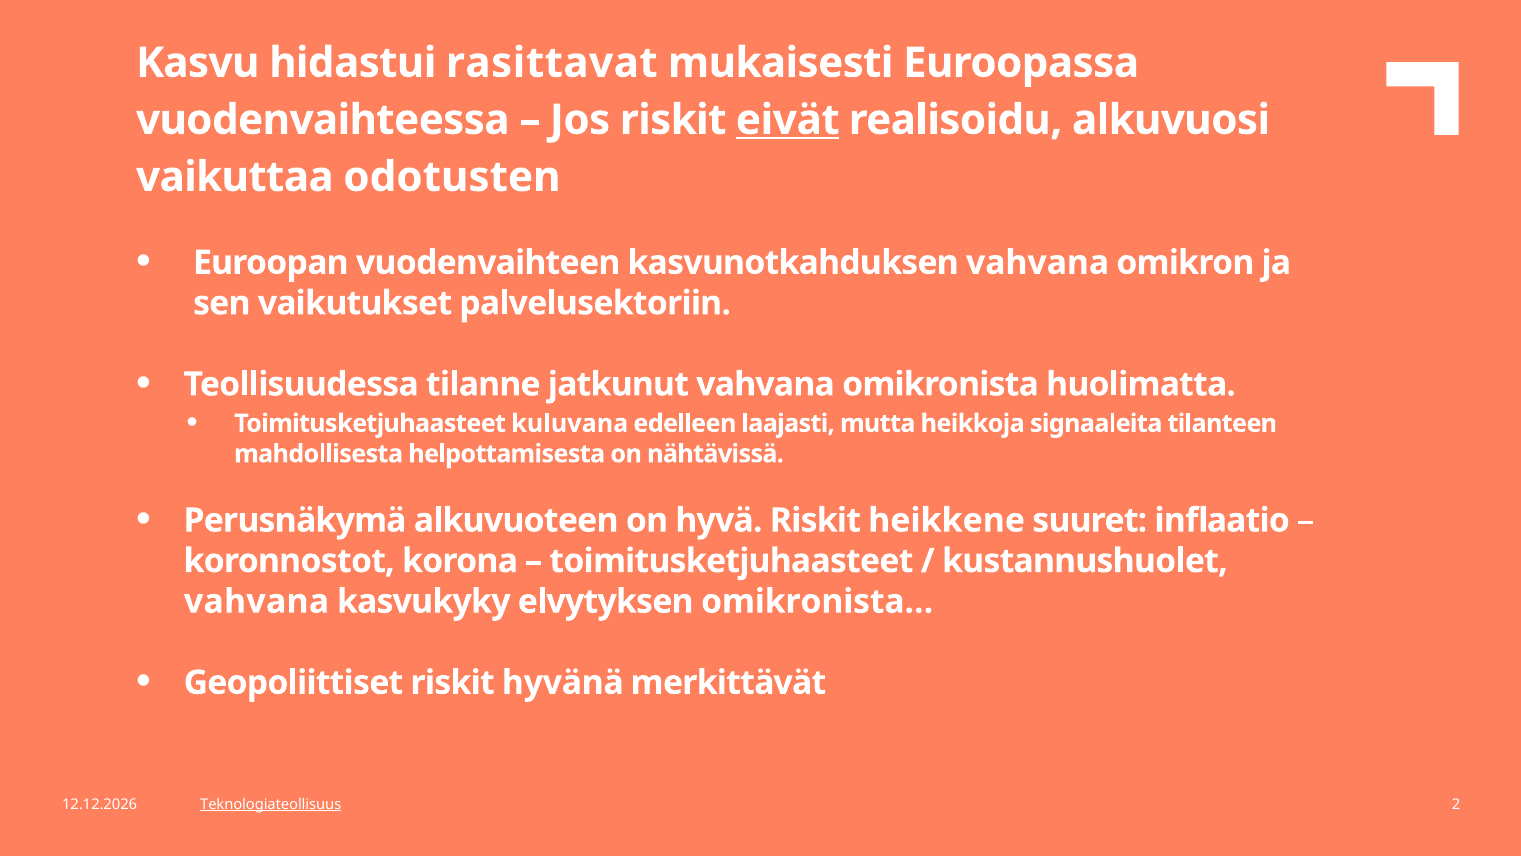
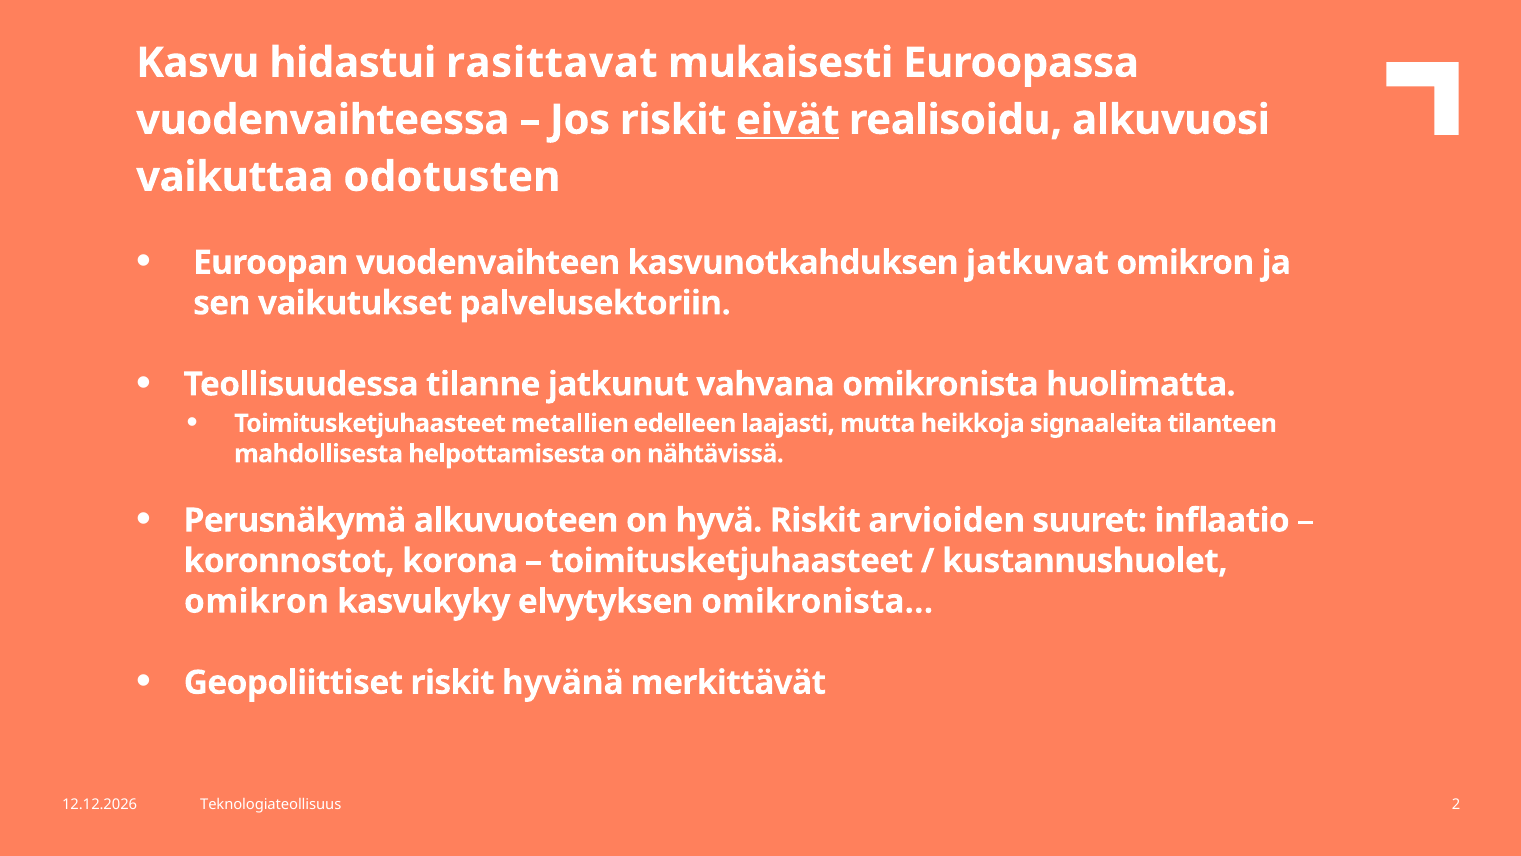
kasvunotkahduksen vahvana: vahvana -> jatkuvat
kuluvana: kuluvana -> metallien
heikkene: heikkene -> arvioiden
vahvana at (256, 601): vahvana -> omikron
Teknologiateollisuus underline: present -> none
